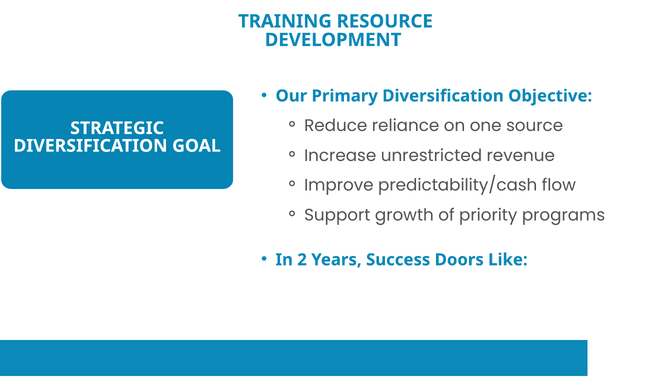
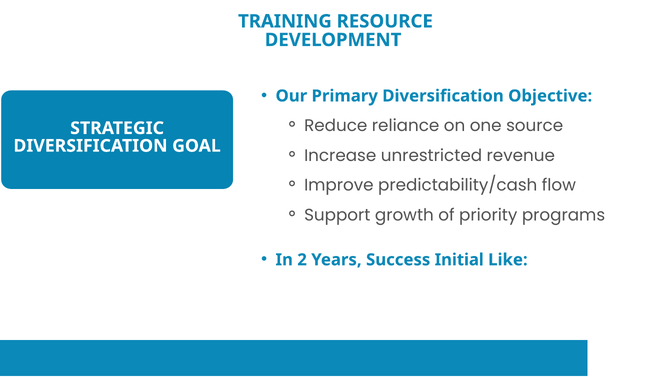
Doors: Doors -> Initial
